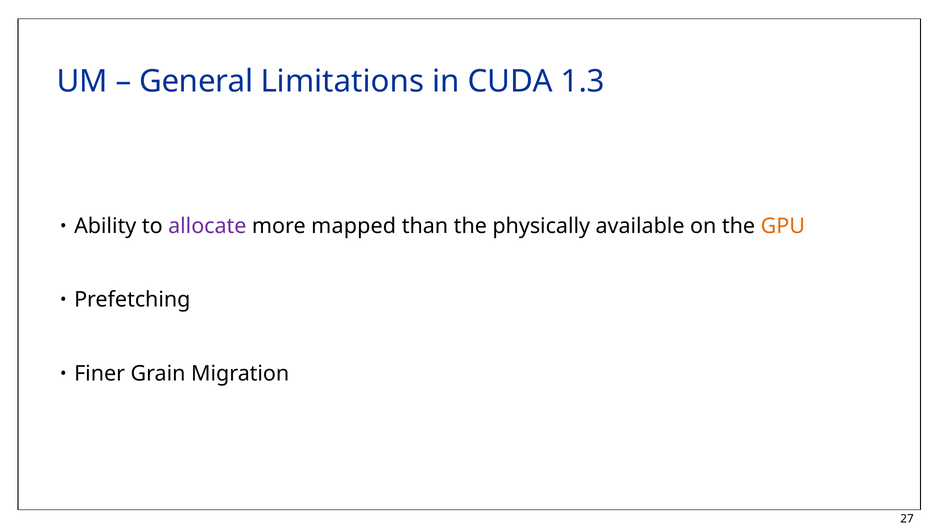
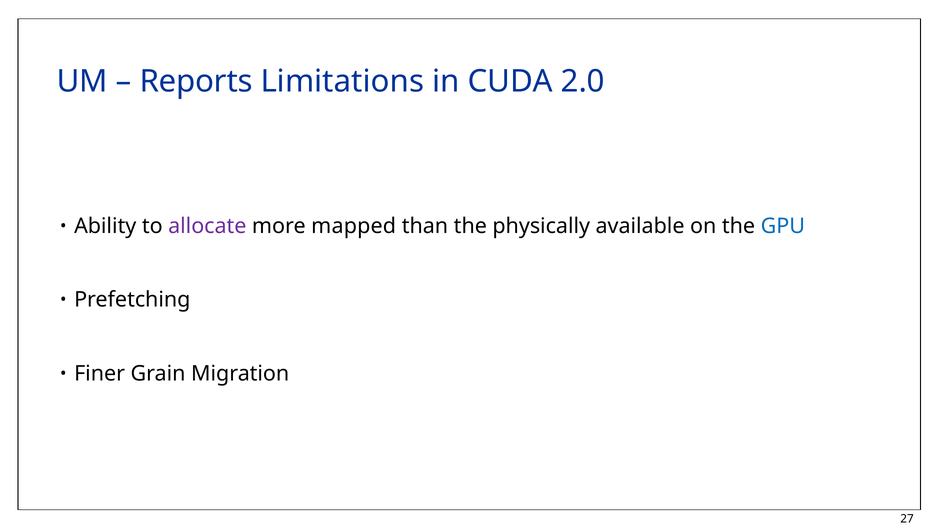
General: General -> Reports
1.3: 1.3 -> 2.0
GPU colour: orange -> blue
